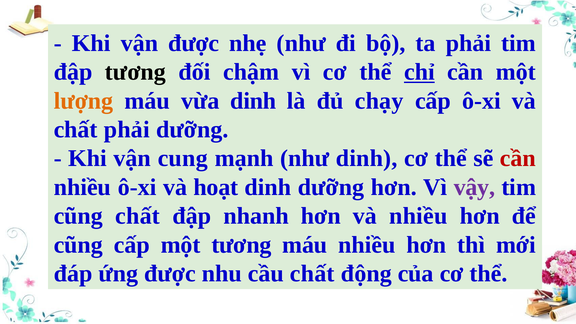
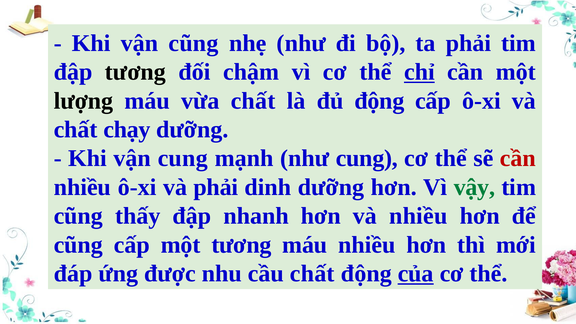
vận được: được -> cũng
lượng colour: orange -> black
vừa dinh: dinh -> chất
đủ chạy: chạy -> động
chất phải: phải -> chạy
như dinh: dinh -> cung
và hoạt: hoạt -> phải
vậy colour: purple -> green
cũng chất: chất -> thấy
của underline: none -> present
